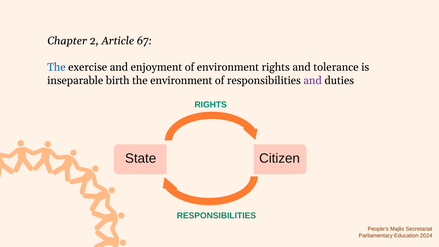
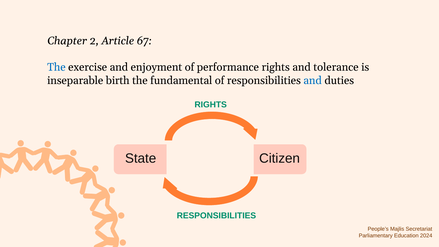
of environment: environment -> performance
the environment: environment -> fundamental
and at (313, 80) colour: purple -> blue
